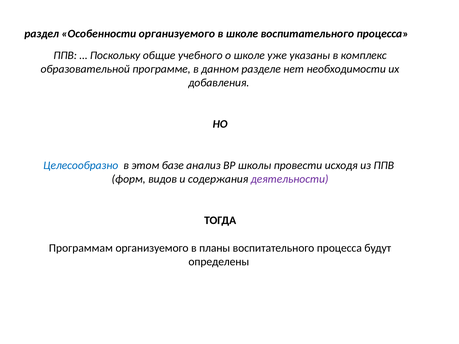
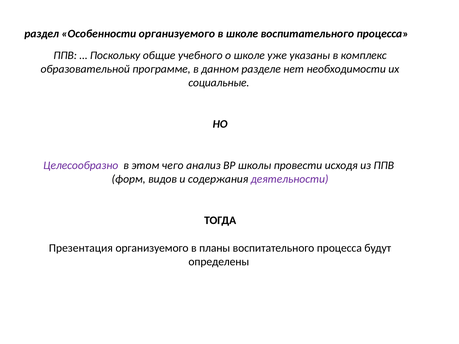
добавления: добавления -> социальные
Целесообразно colour: blue -> purple
базе: базе -> чего
Программам: Программам -> Презентация
